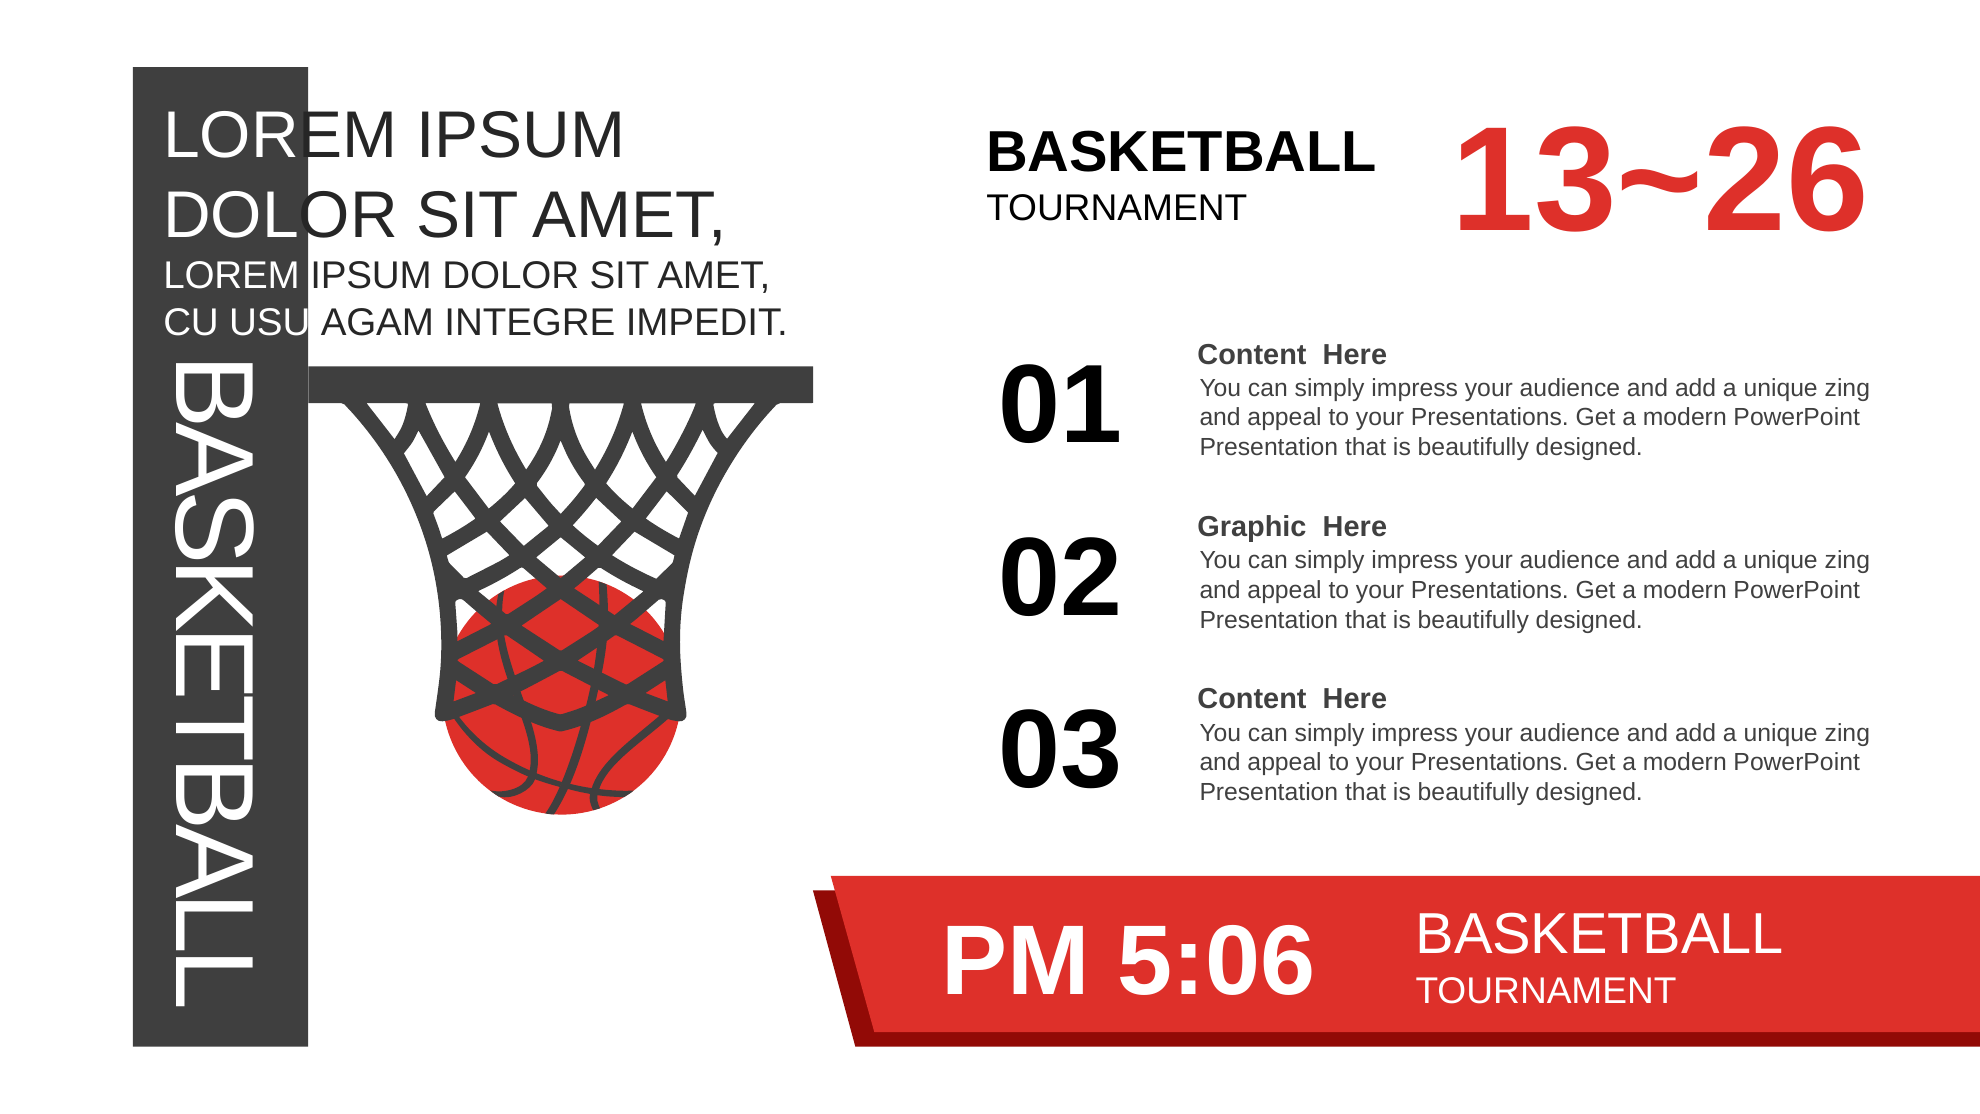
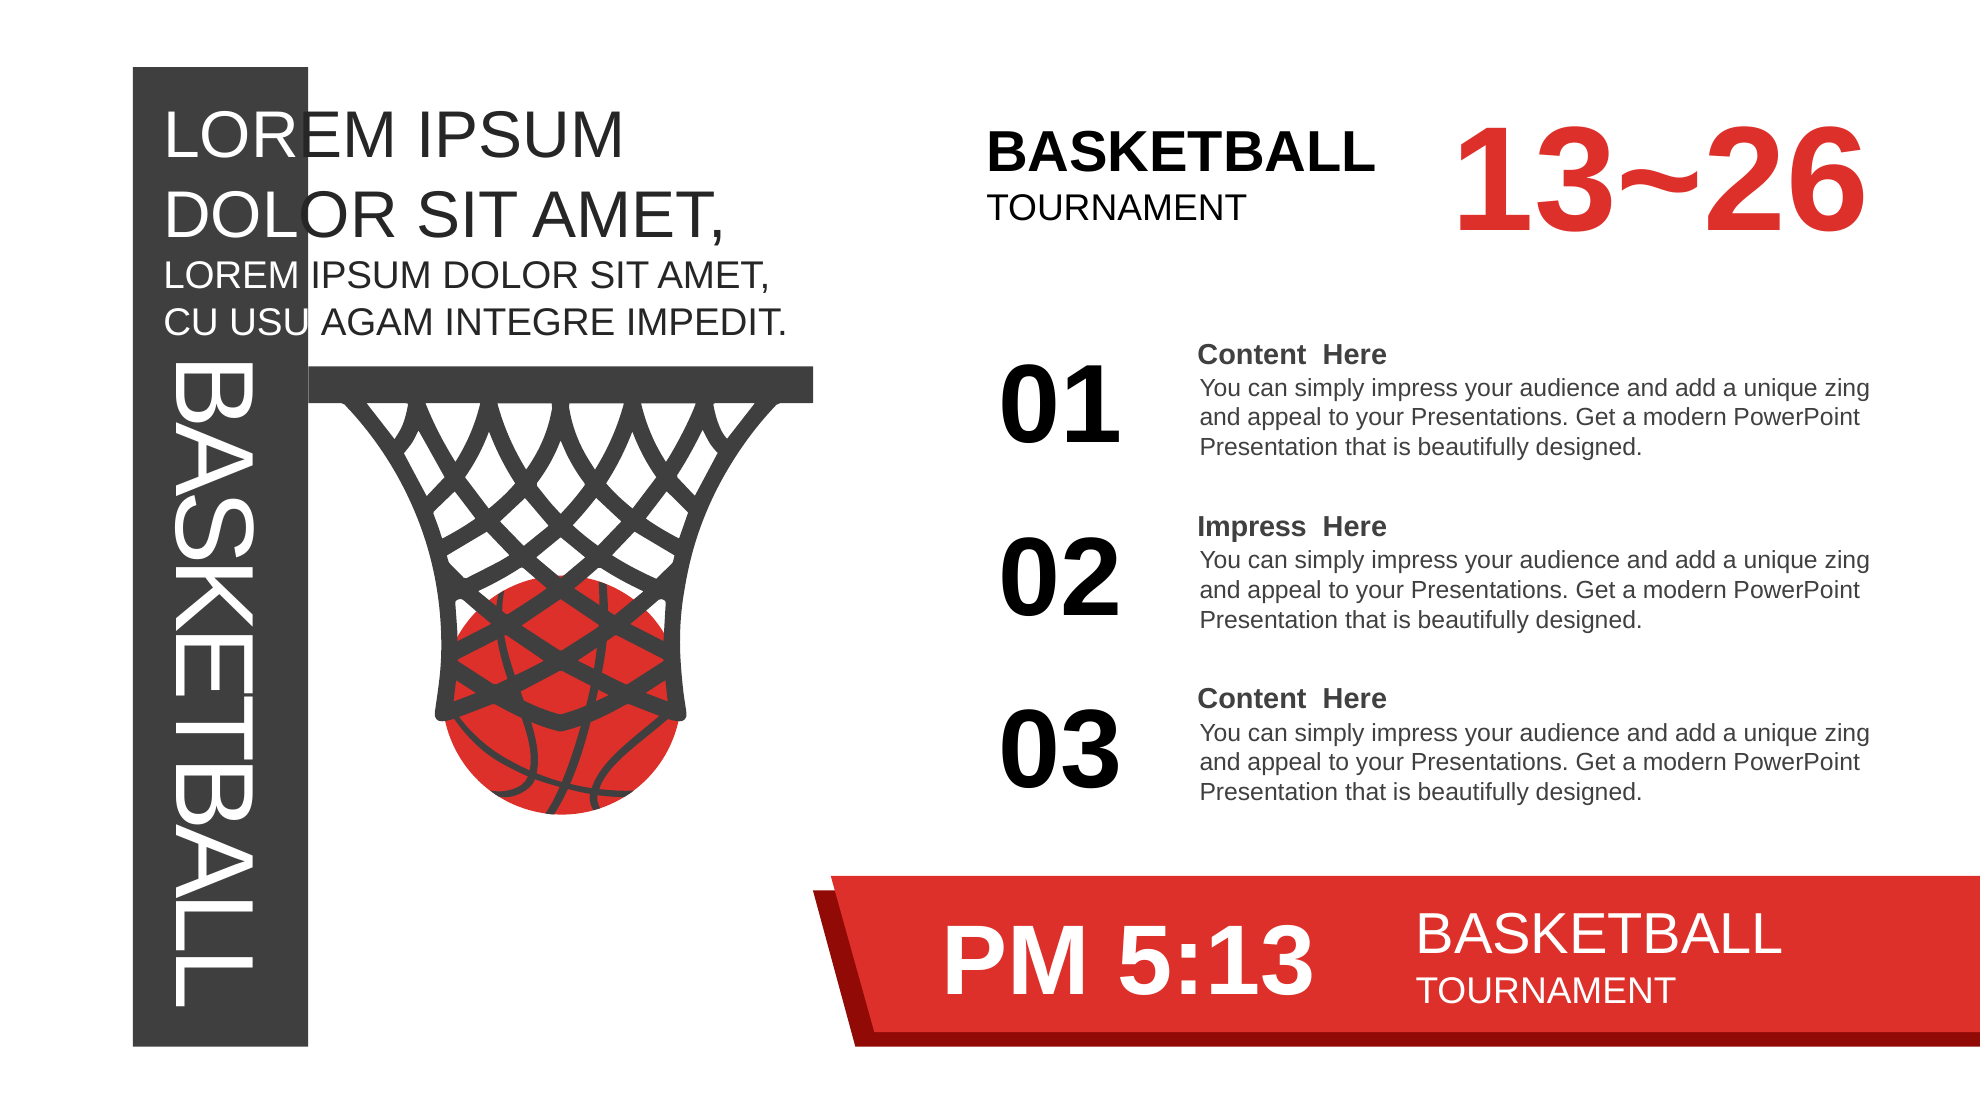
Graphic at (1252, 527): Graphic -> Impress
5:06: 5:06 -> 5:13
